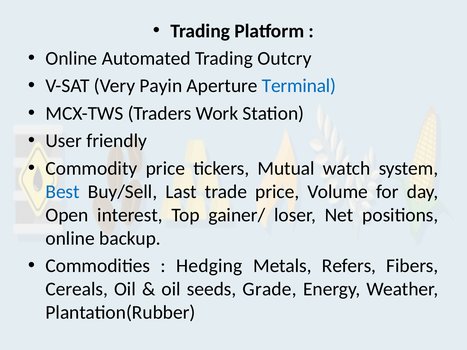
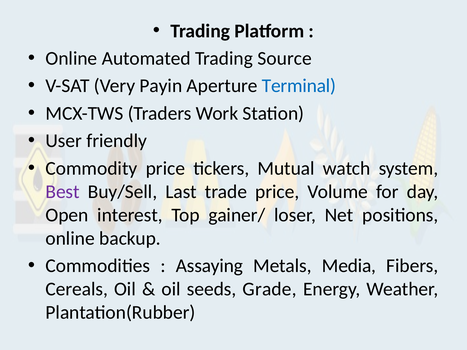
Outcry: Outcry -> Source
Best colour: blue -> purple
Hedging: Hedging -> Assaying
Refers: Refers -> Media
